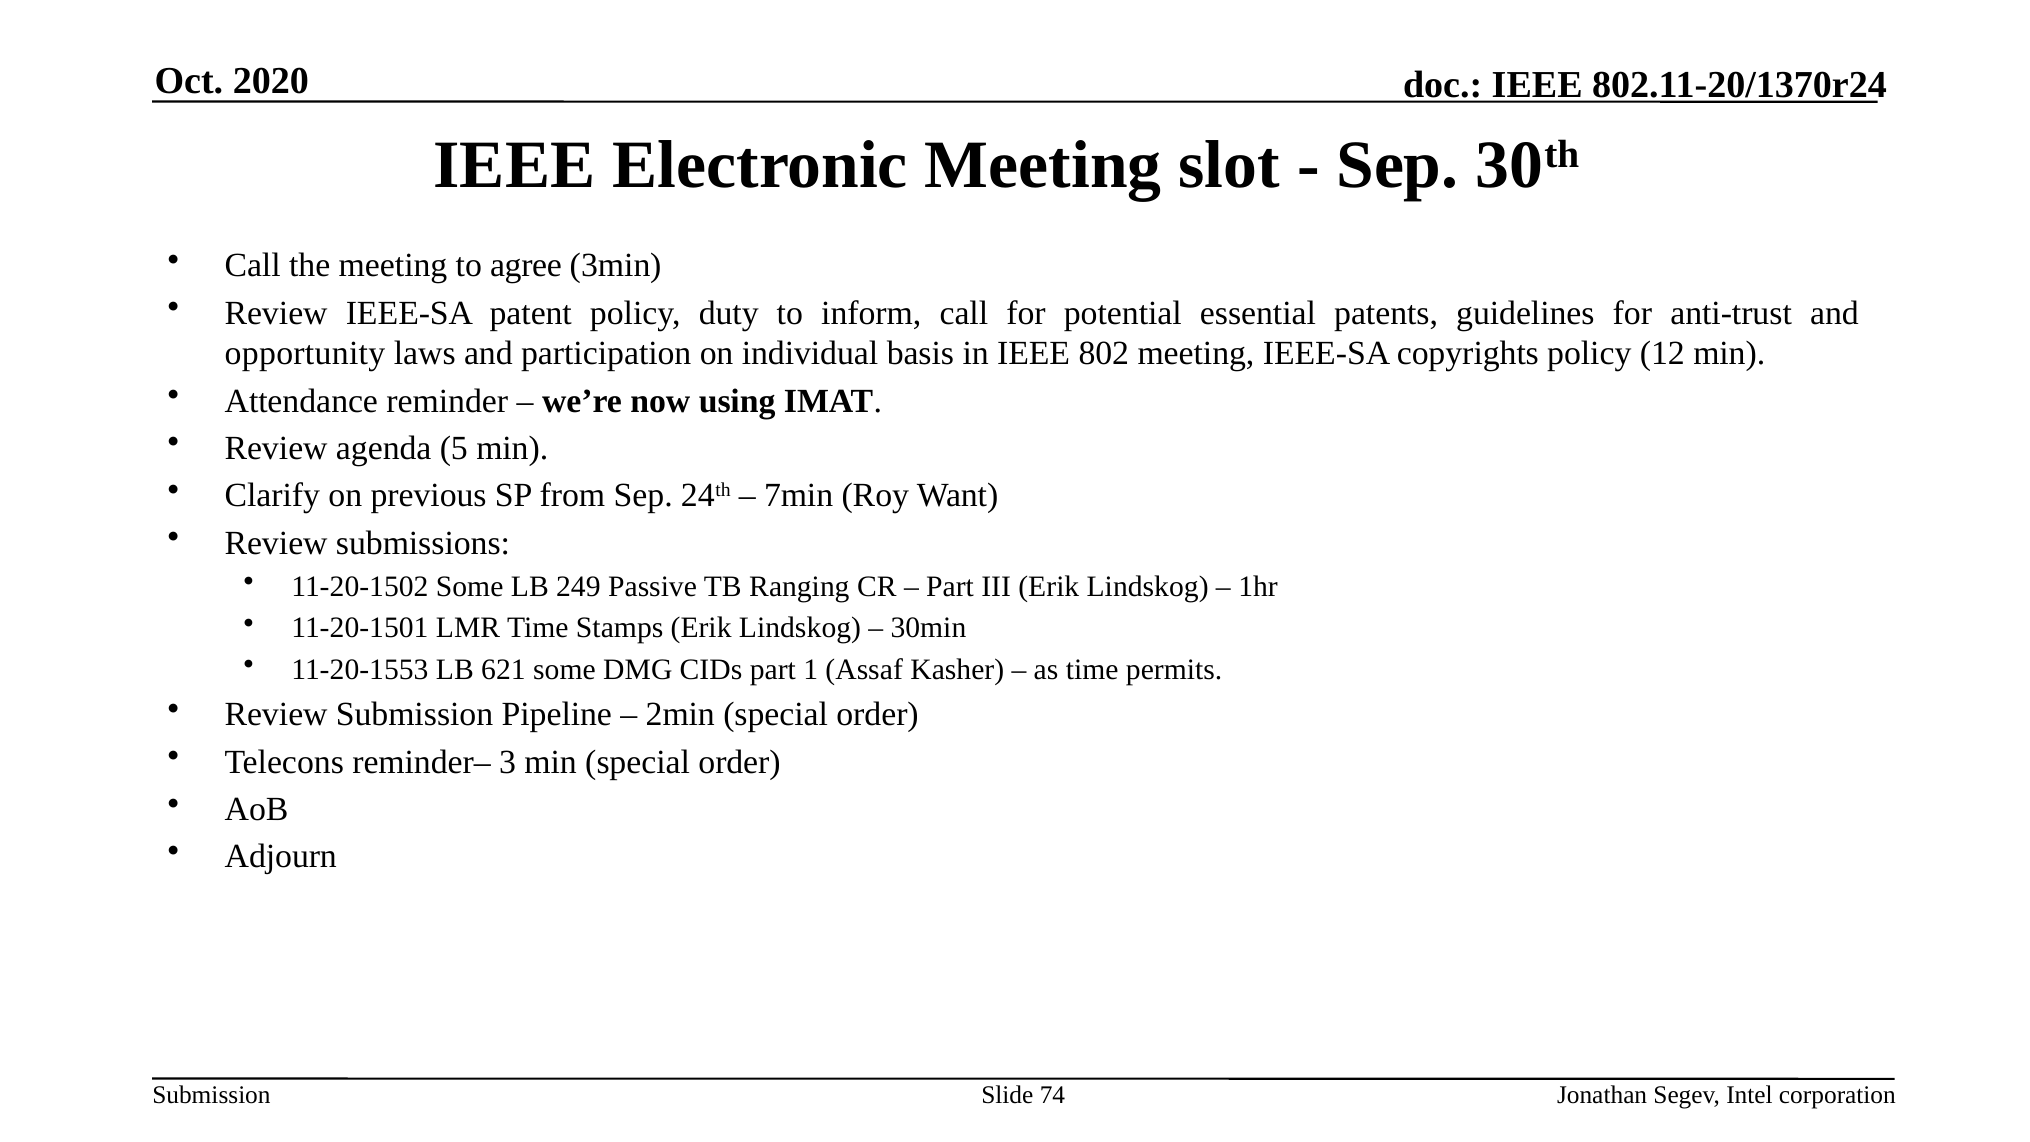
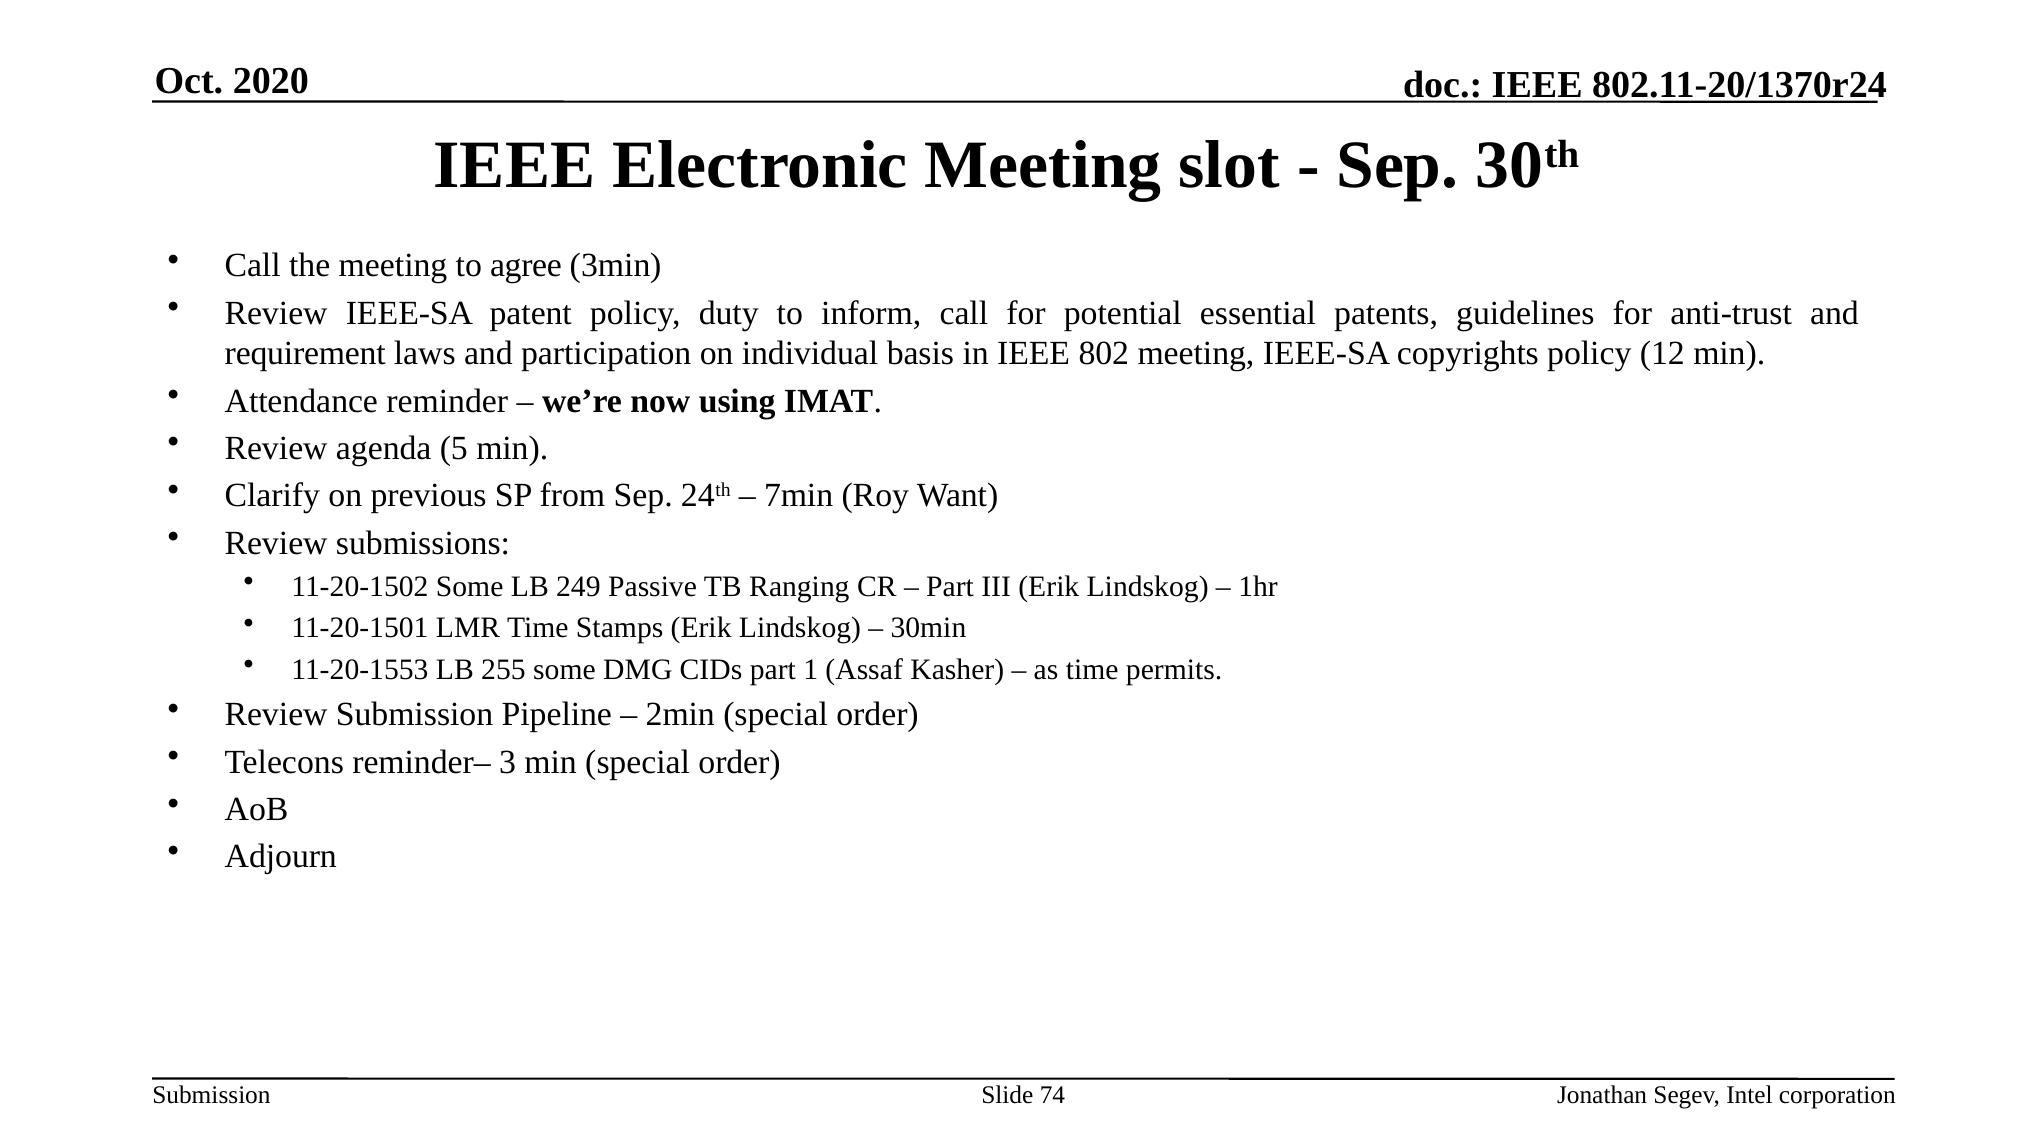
opportunity: opportunity -> requirement
621: 621 -> 255
